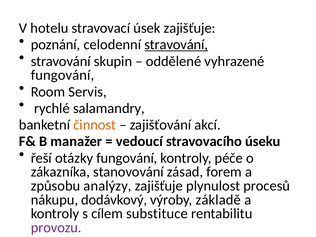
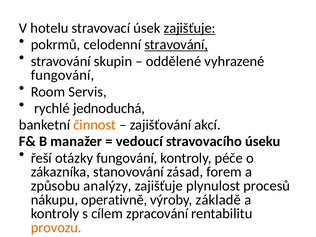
zajišťuje at (190, 28) underline: none -> present
poznání: poznání -> pokrmů
salamandry: salamandry -> jednoduchá
dodávkový: dodávkový -> operativně
substituce: substituce -> zpracování
provozu colour: purple -> orange
